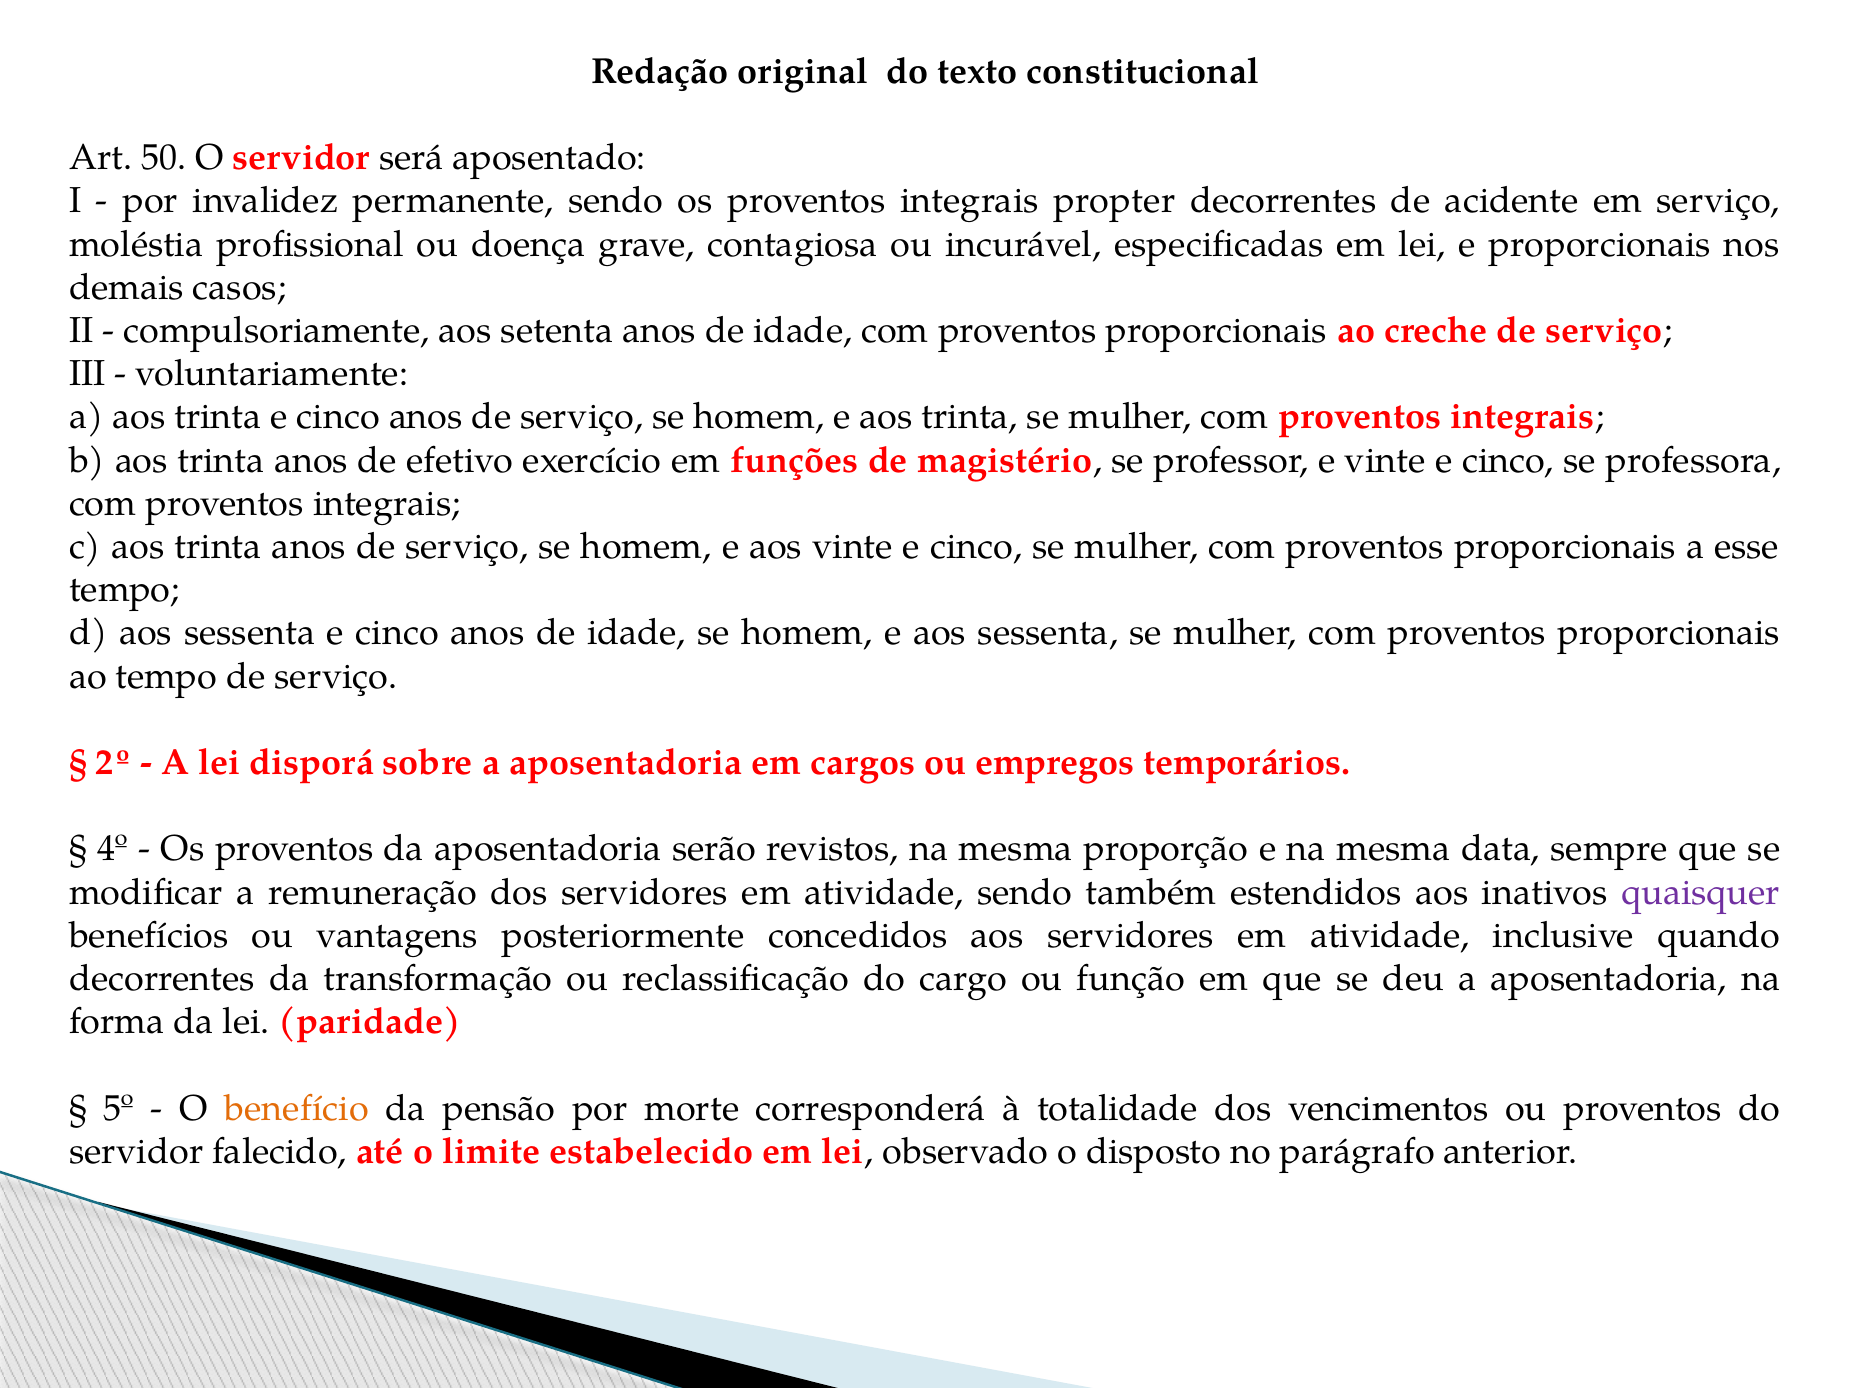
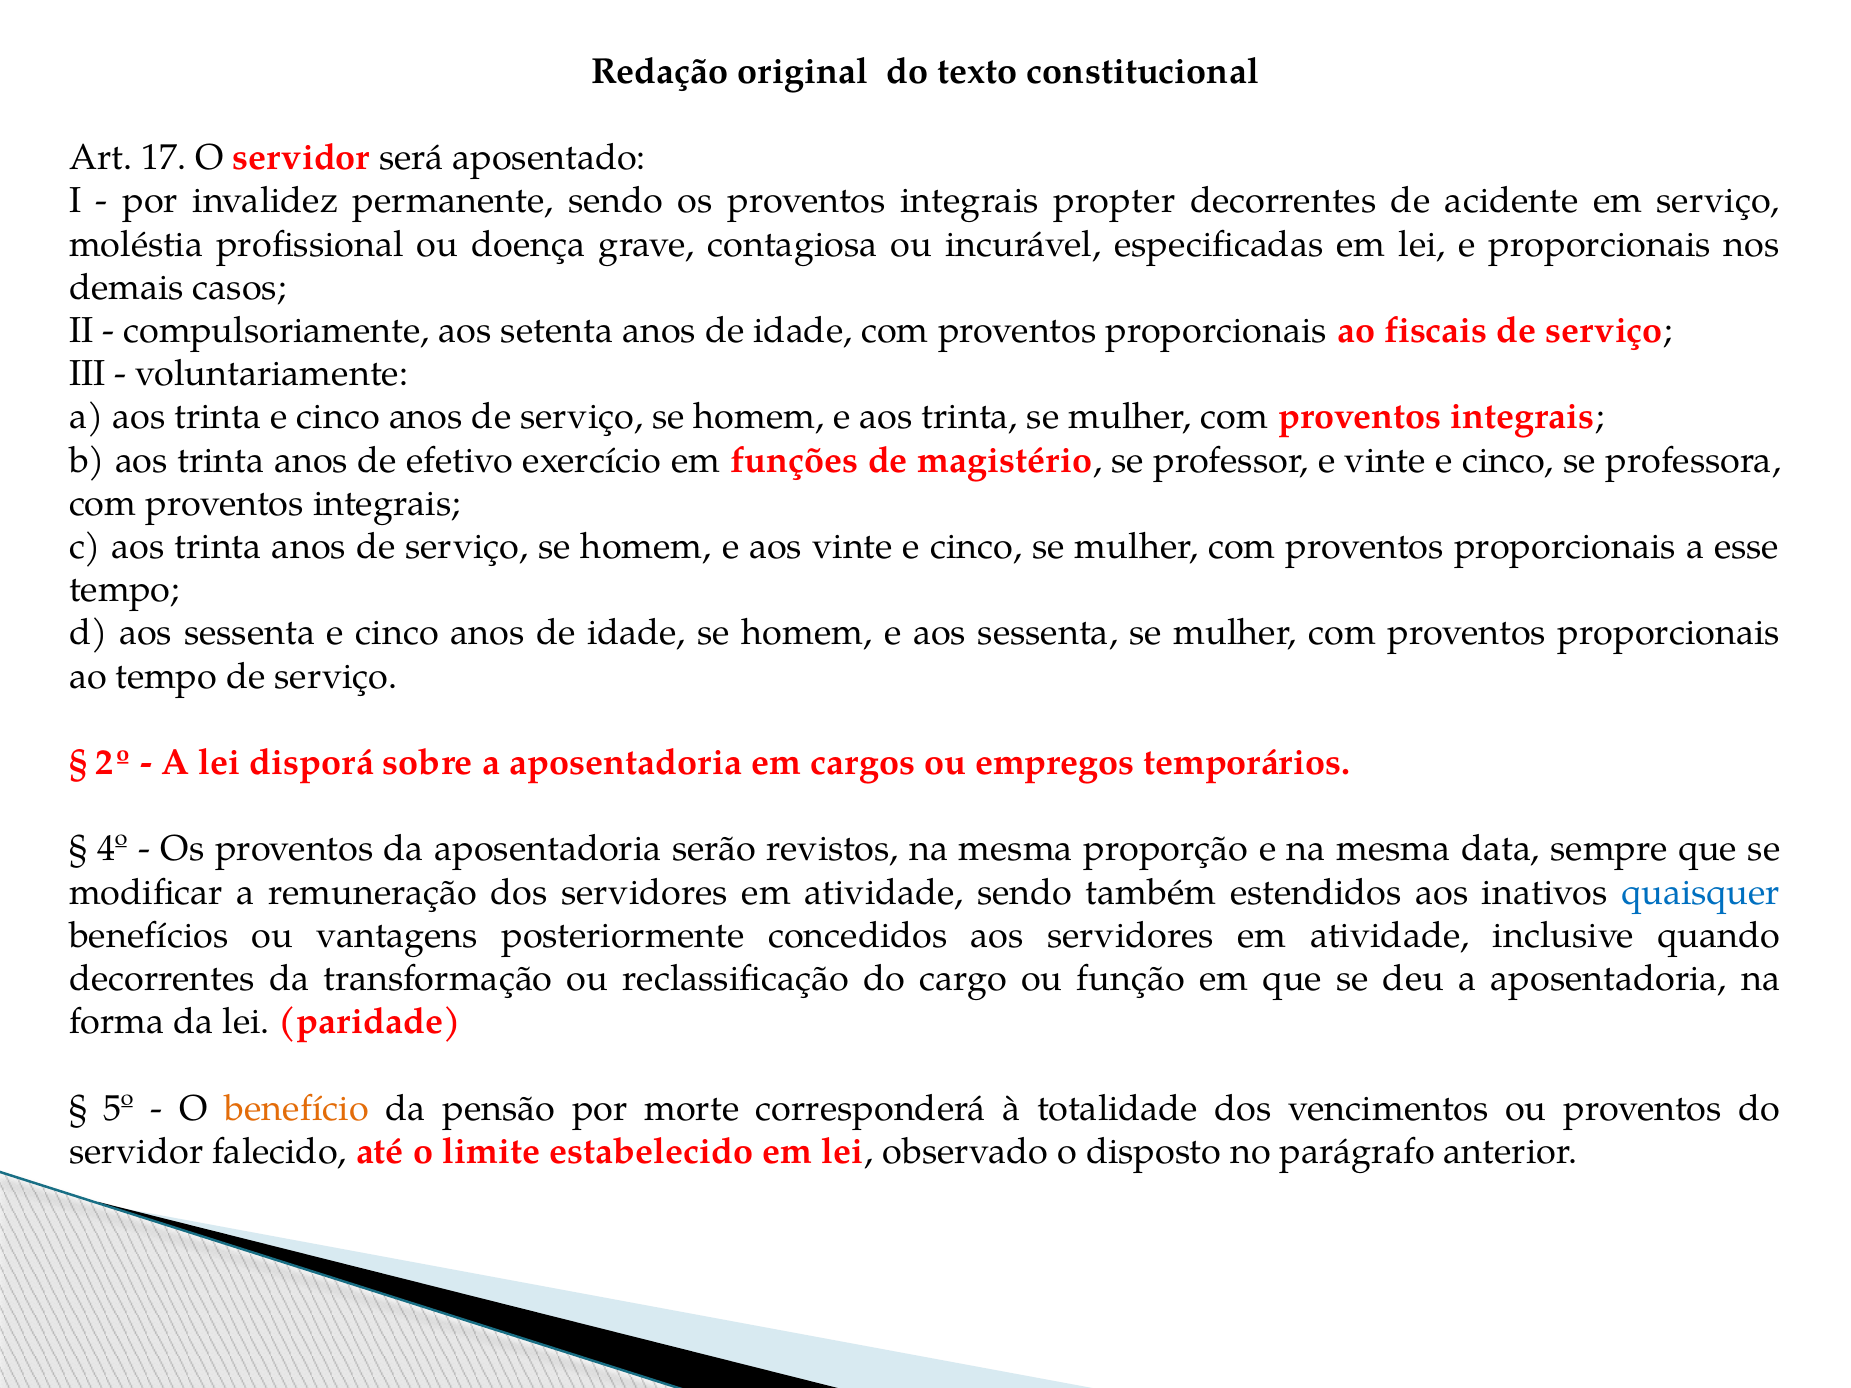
50: 50 -> 17
creche: creche -> fiscais
quaisquer colour: purple -> blue
